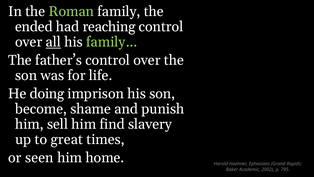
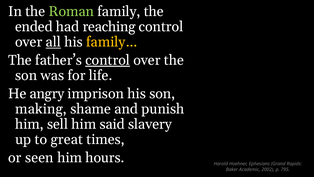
family… colour: light green -> yellow
control at (108, 60) underline: none -> present
doing: doing -> angry
become: become -> making
find: find -> said
home: home -> hours
